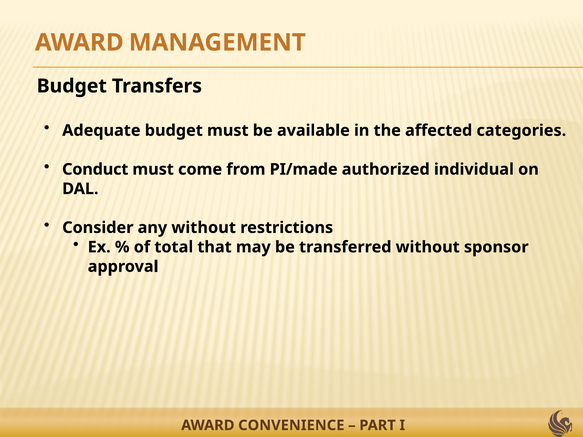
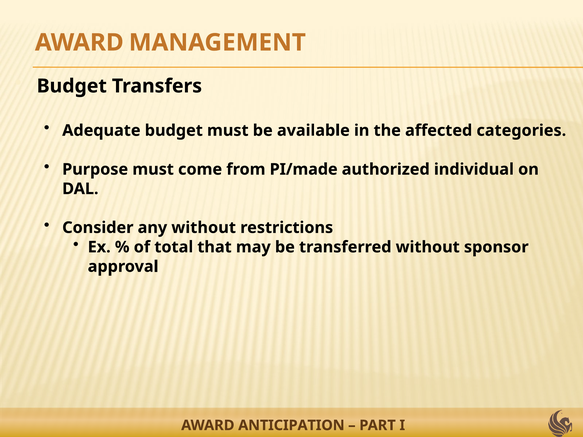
Conduct: Conduct -> Purpose
CONVENIENCE: CONVENIENCE -> ANTICIPATION
